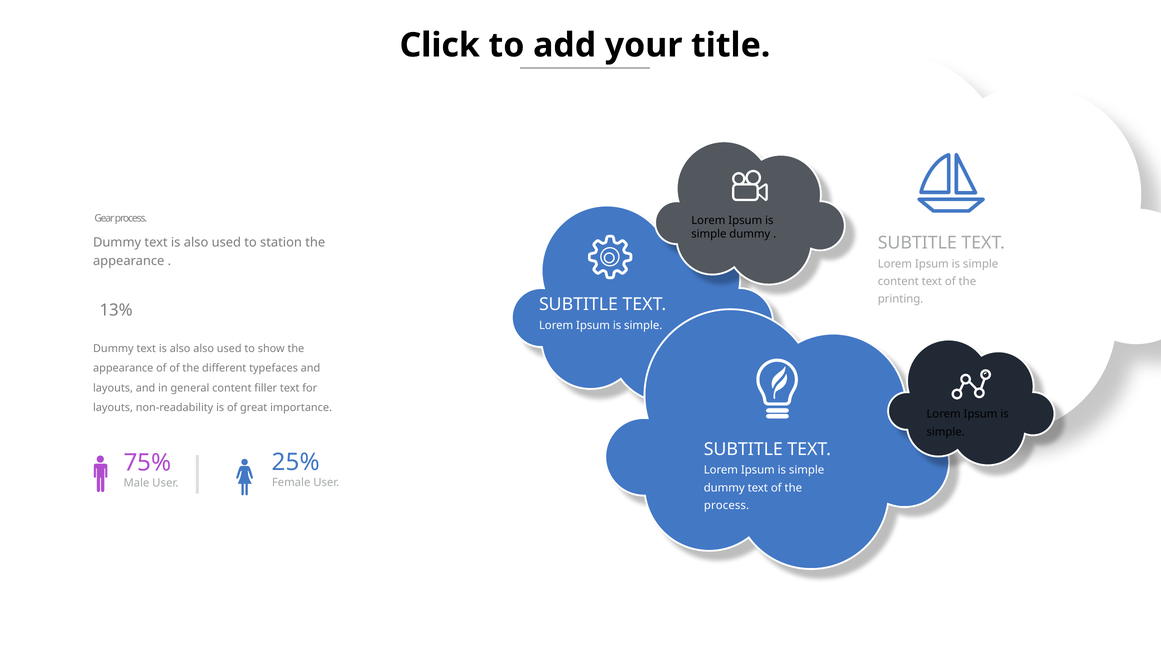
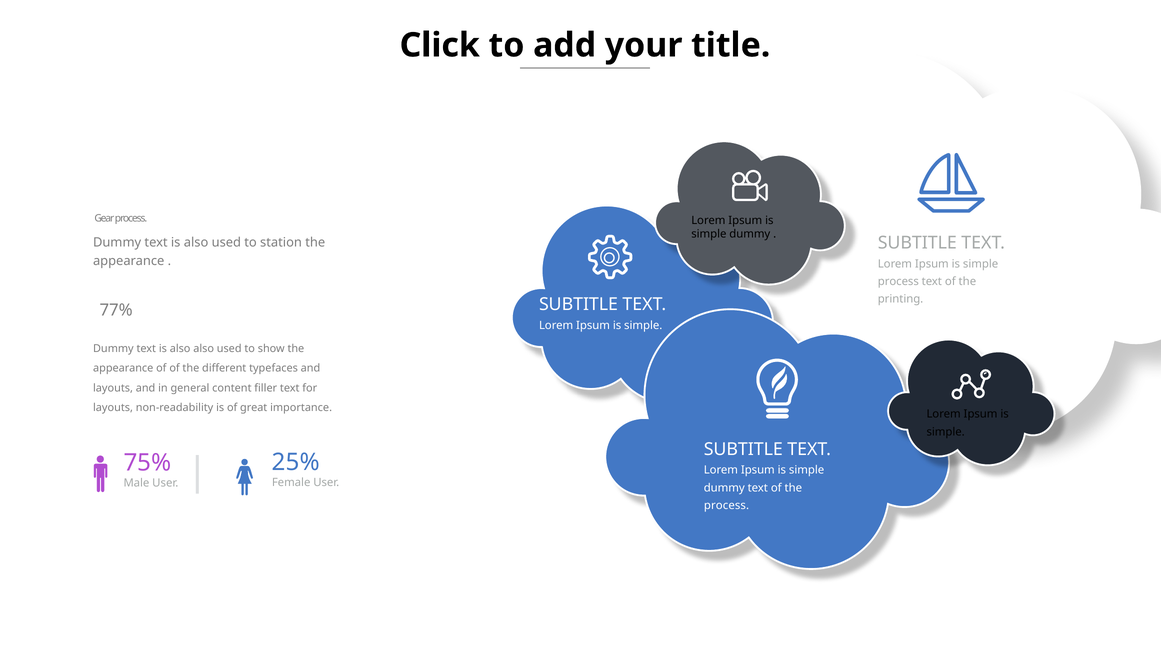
content at (898, 282): content -> process
13%: 13% -> 77%
